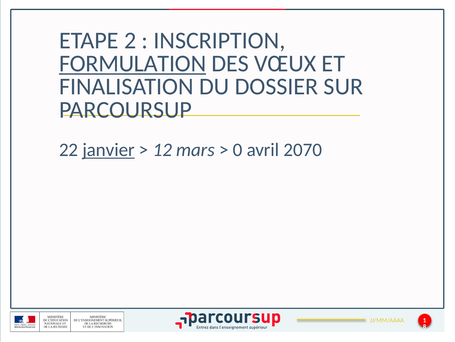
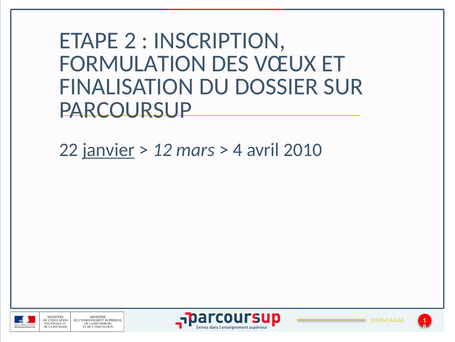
FORMULATION underline: present -> none
0: 0 -> 4
2070: 2070 -> 2010
